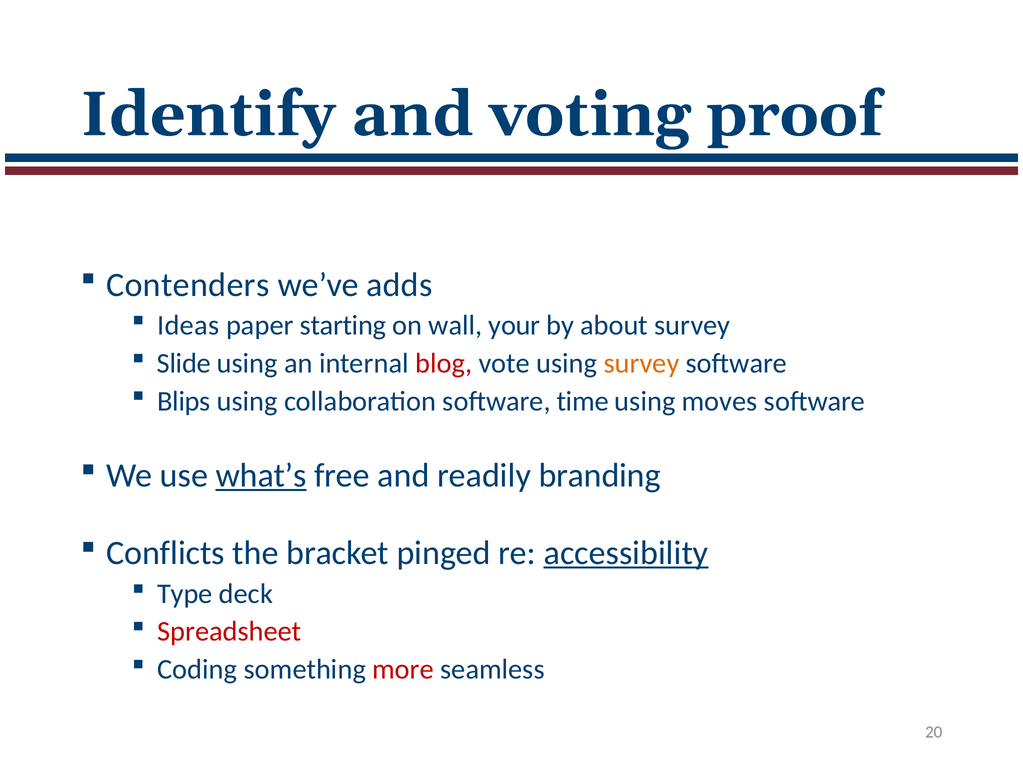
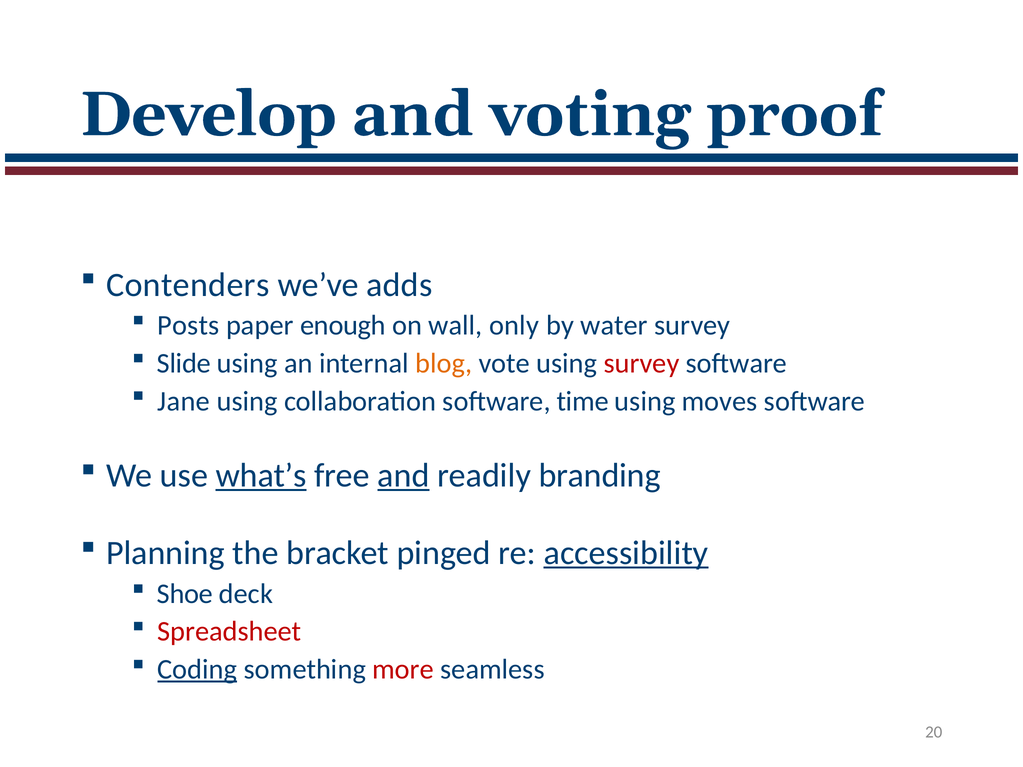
Identify: Identify -> Develop
Ideas: Ideas -> Posts
starting: starting -> enough
your: your -> only
about: about -> water
blog colour: red -> orange
survey at (641, 363) colour: orange -> red
Blips: Blips -> Jane
and at (404, 476) underline: none -> present
Conflicts: Conflicts -> Planning
Type: Type -> Shoe
Coding underline: none -> present
